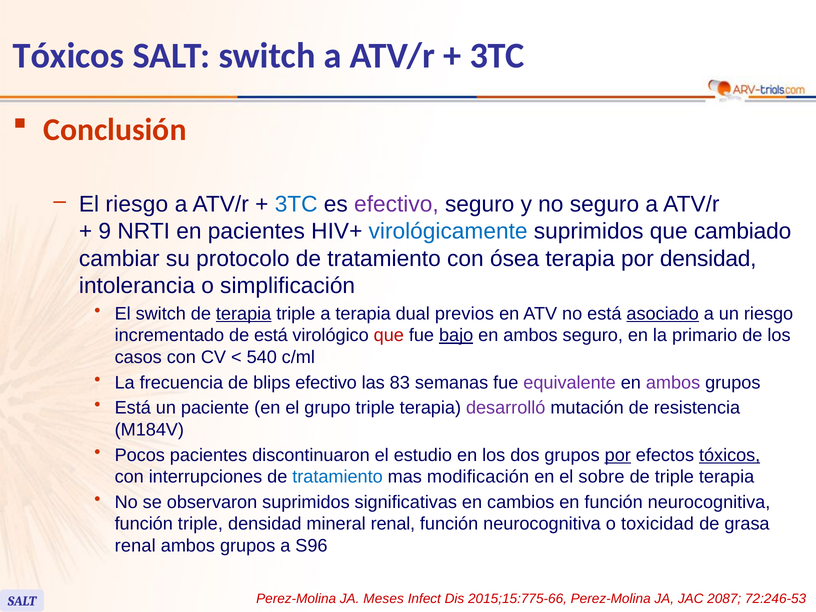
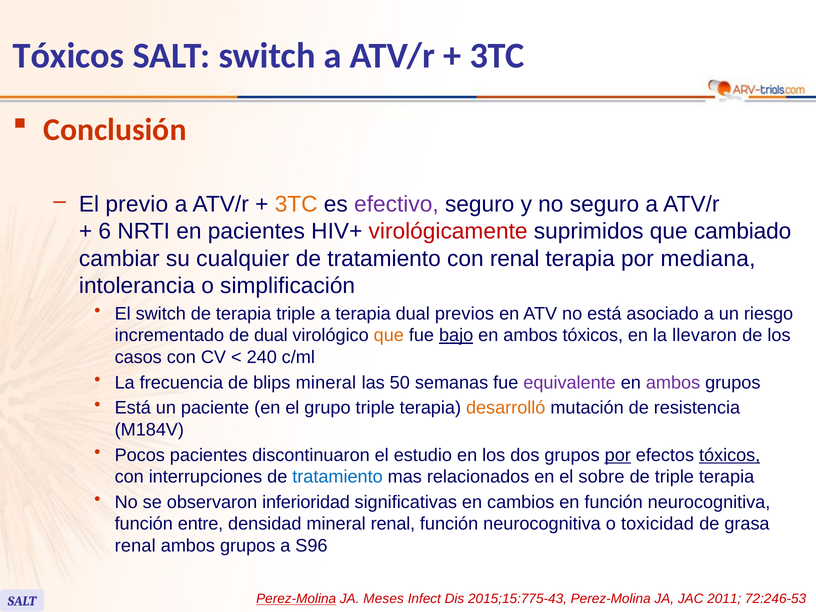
El riesgo: riesgo -> previo
3TC at (296, 204) colour: blue -> orange
9: 9 -> 6
virológicamente colour: blue -> red
protocolo: protocolo -> cualquier
con ósea: ósea -> renal
por densidad: densidad -> mediana
terapia at (244, 314) underline: present -> none
asociado underline: present -> none
de está: está -> dual
que at (389, 335) colour: red -> orange
ambos seguro: seguro -> tóxicos
primario: primario -> llevaron
540: 540 -> 240
blips efectivo: efectivo -> mineral
83: 83 -> 50
desarrolló colour: purple -> orange
modificación: modificación -> relacionados
observaron suprimidos: suprimidos -> inferioridad
función triple: triple -> entre
Perez-Molina at (296, 599) underline: none -> present
2015;15:775-66: 2015;15:775-66 -> 2015;15:775-43
2087: 2087 -> 2011
